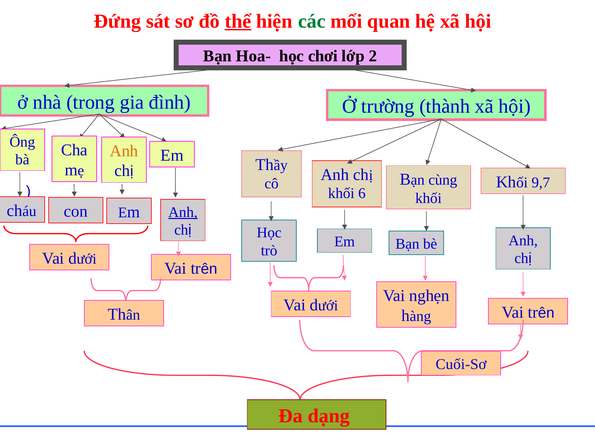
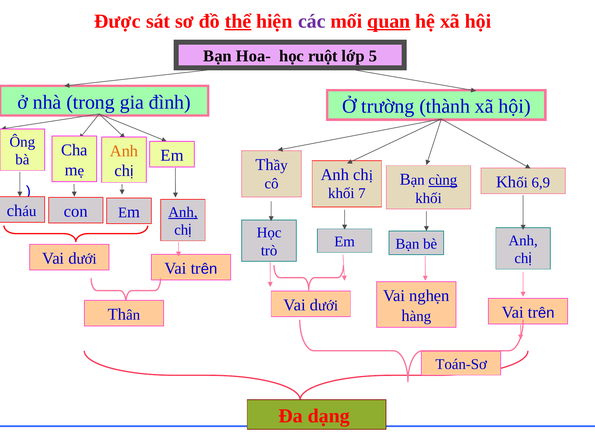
Đứng: Đứng -> Được
các colour: green -> purple
quan underline: none -> present
chơi: chơi -> ruột
2: 2 -> 5
cùng underline: none -> present
9,7: 9,7 -> 6,9
6: 6 -> 7
Cuối-Sơ: Cuối-Sơ -> Toán-Sơ
